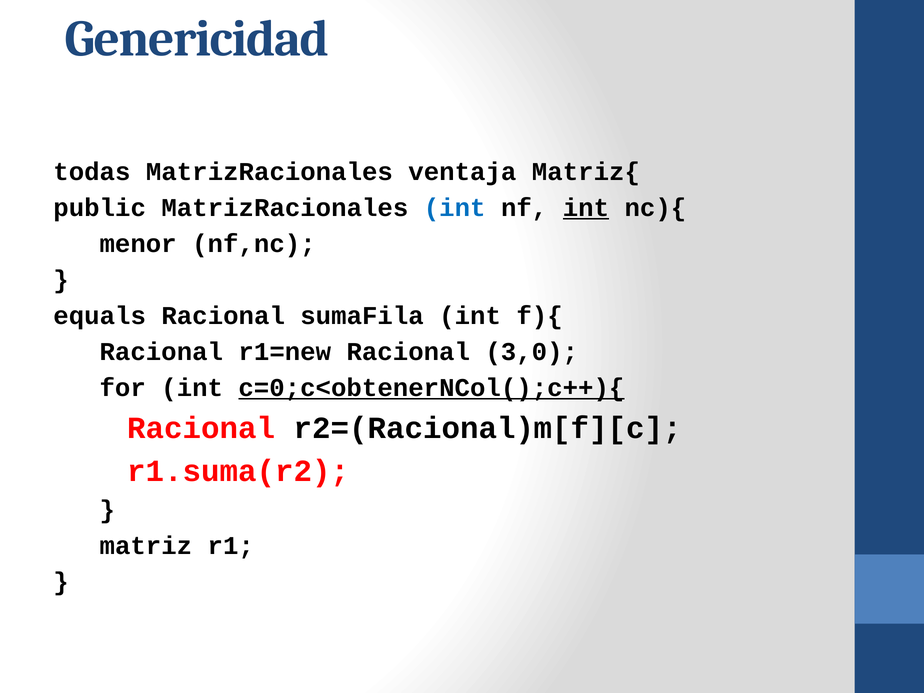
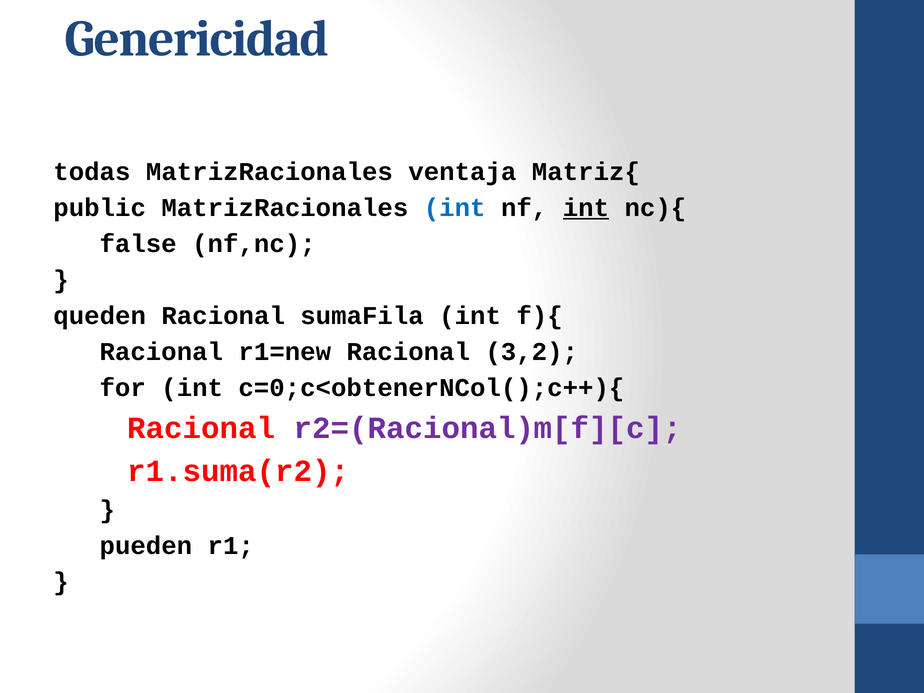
menor: menor -> false
equals: equals -> queden
3,0: 3,0 -> 3,2
c=0;c<obtenerNCol();c++){ underline: present -> none
r2=(Racional)m[f][c colour: black -> purple
matriz: matriz -> pueden
